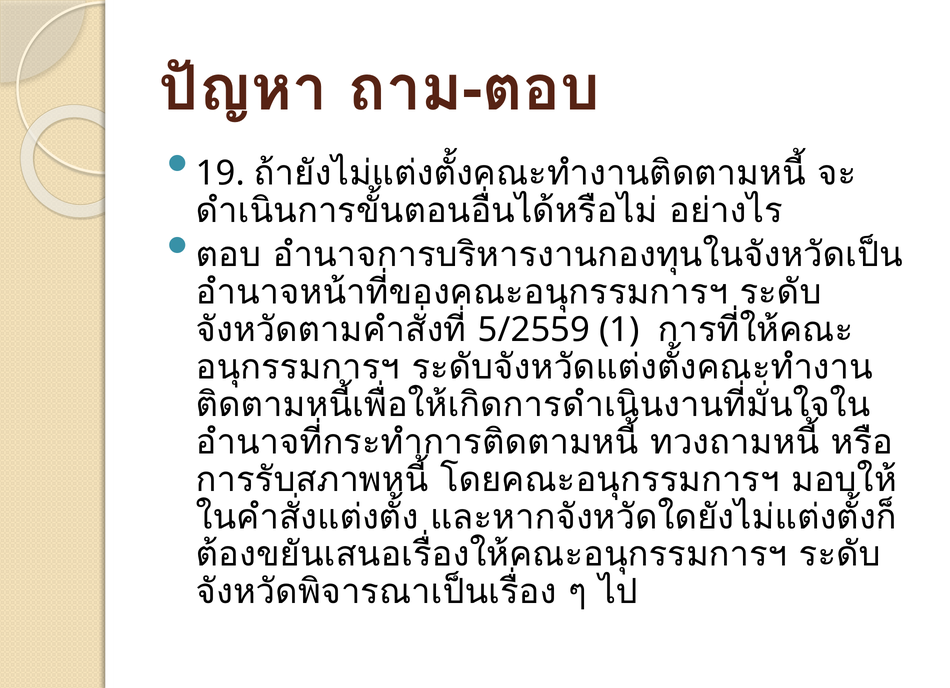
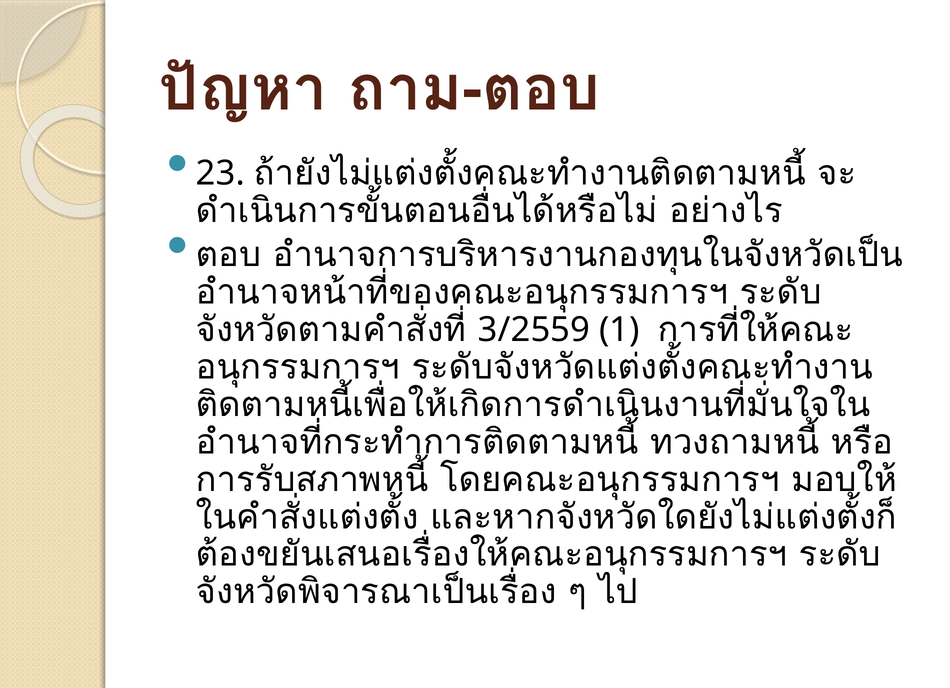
19: 19 -> 23
5/2559: 5/2559 -> 3/2559
